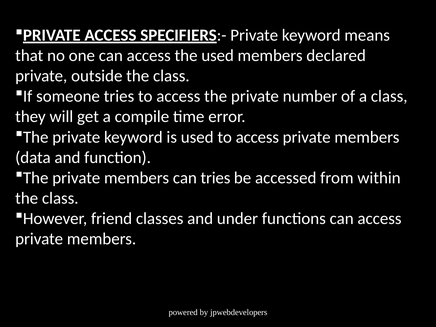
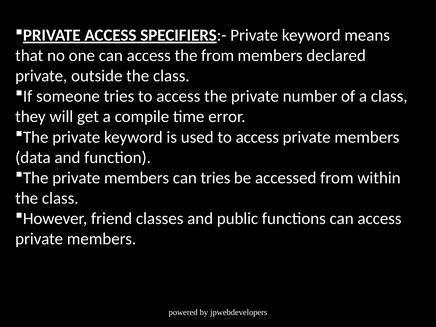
the used: used -> from
under: under -> public
